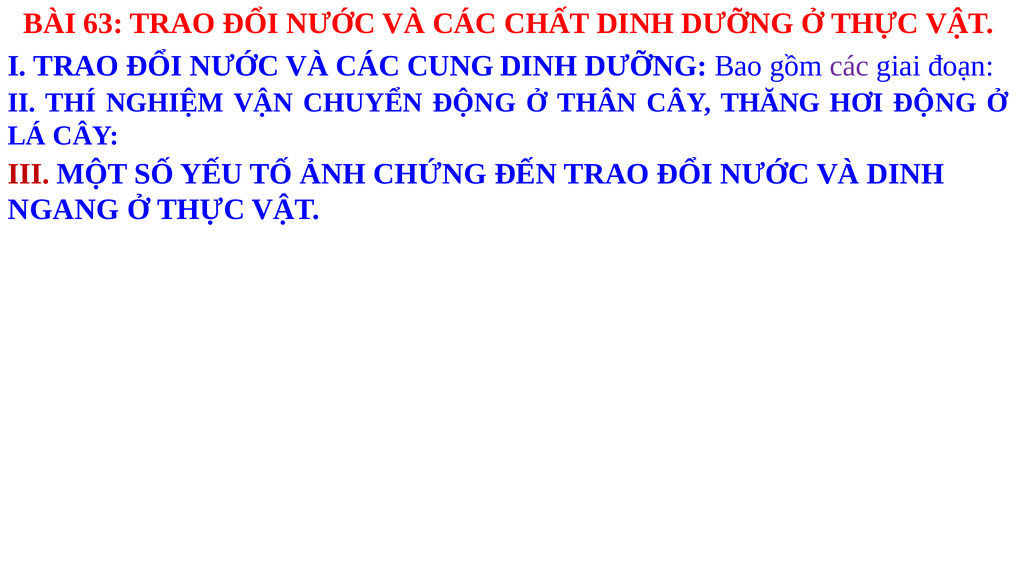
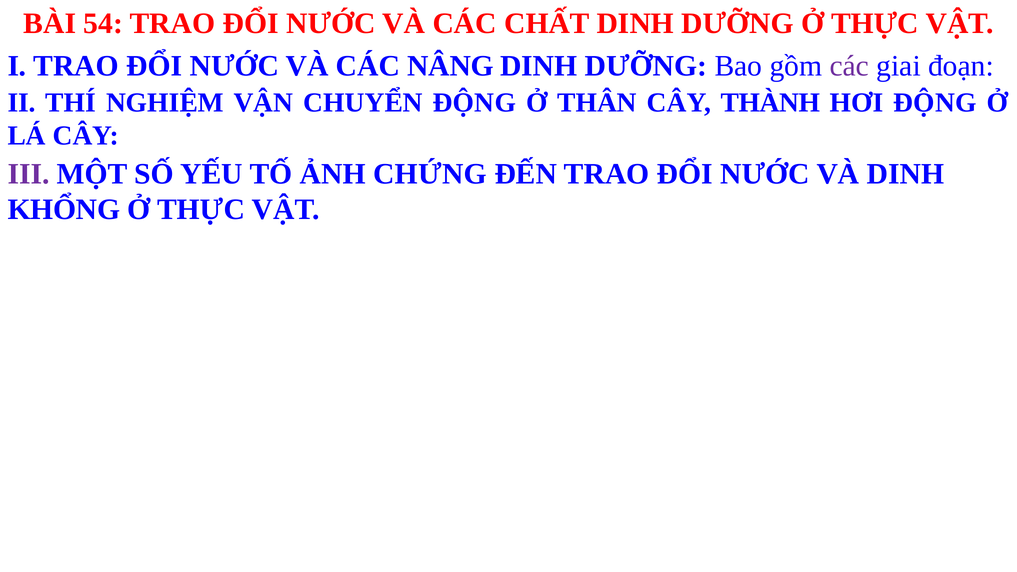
63: 63 -> 54
CUNG: CUNG -> NÂNG
THĂNG: THĂNG -> THÀNH
III colour: red -> purple
NGANG: NGANG -> KHỔNG
